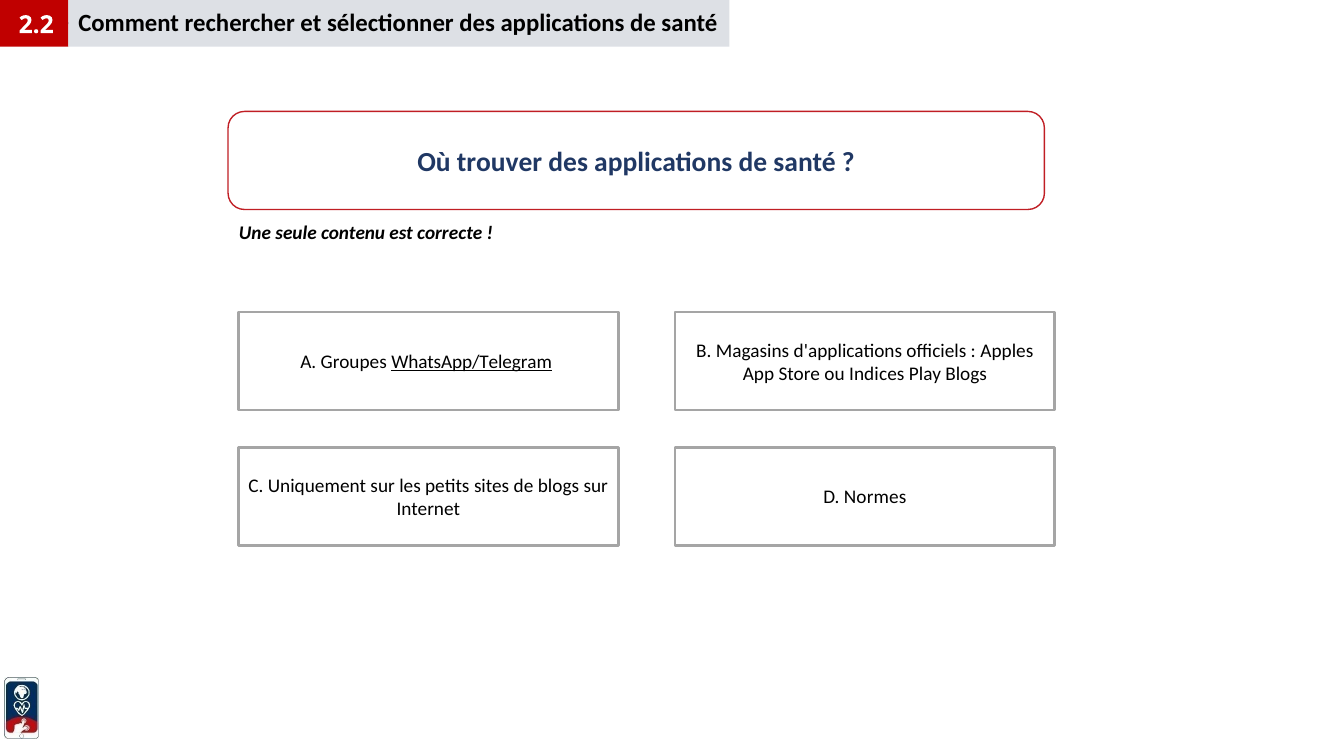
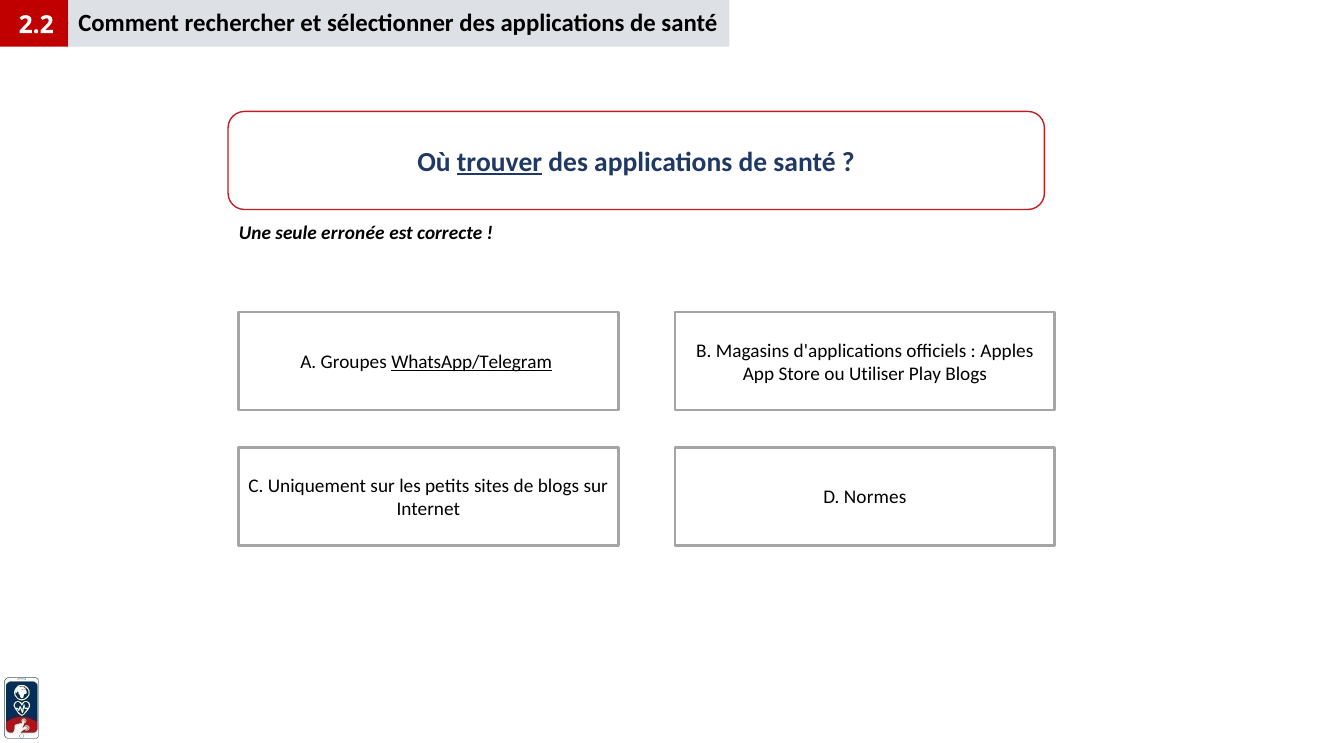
trouver underline: none -> present
contenu: contenu -> erronée
Indices: Indices -> Utiliser
